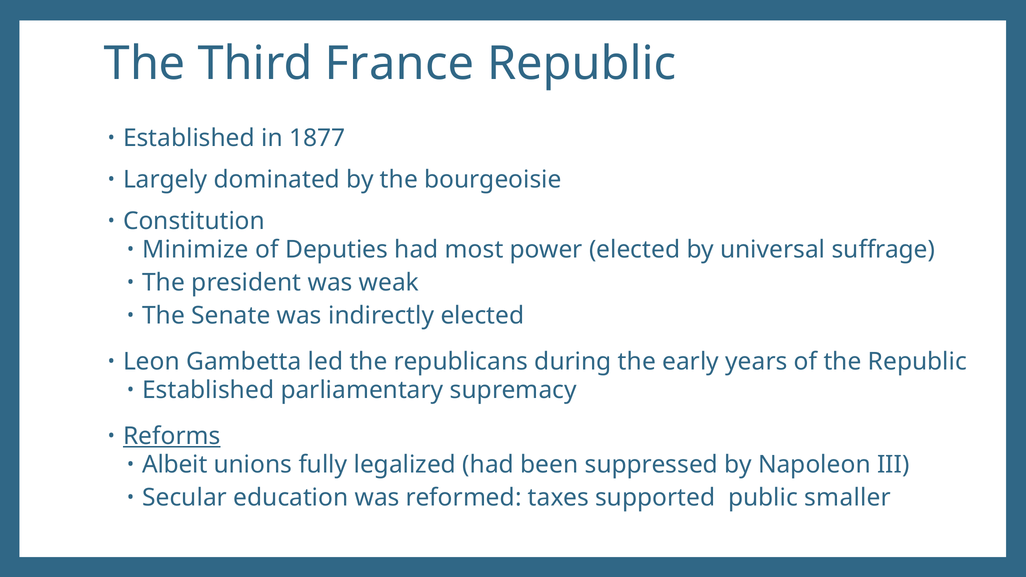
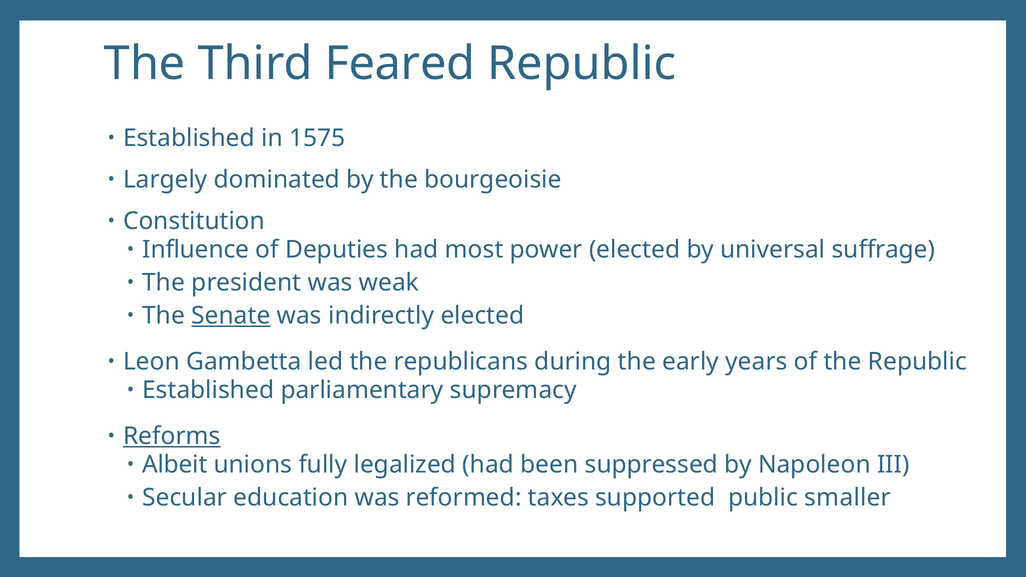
France: France -> Feared
1877: 1877 -> 1575
Minimize: Minimize -> Influence
Senate underline: none -> present
